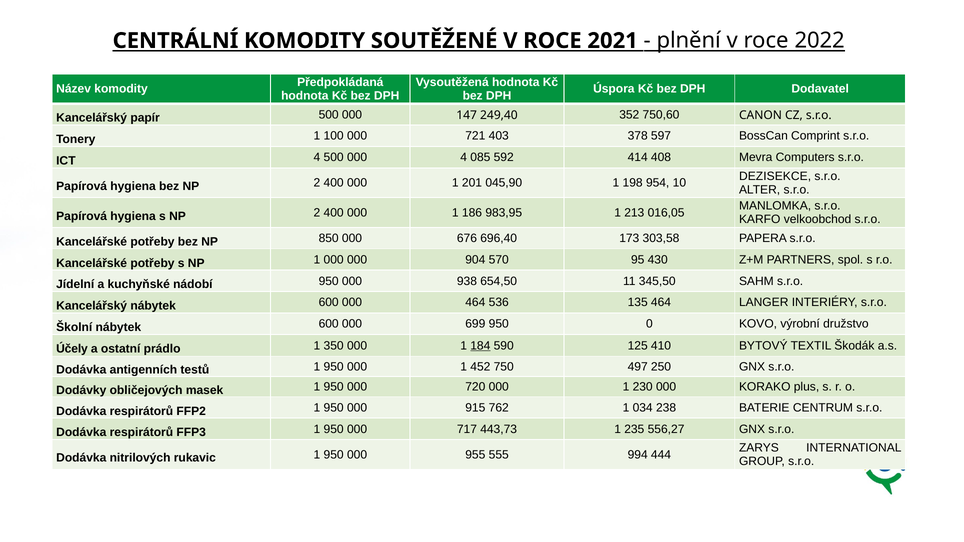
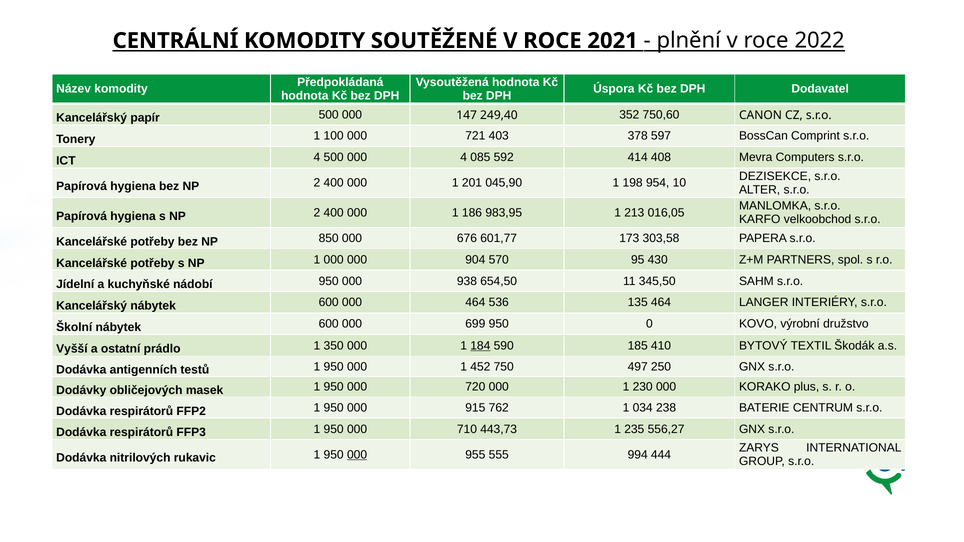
696,40: 696,40 -> 601,77
Účely: Účely -> Vyšší
125: 125 -> 185
717: 717 -> 710
000 at (357, 455) underline: none -> present
